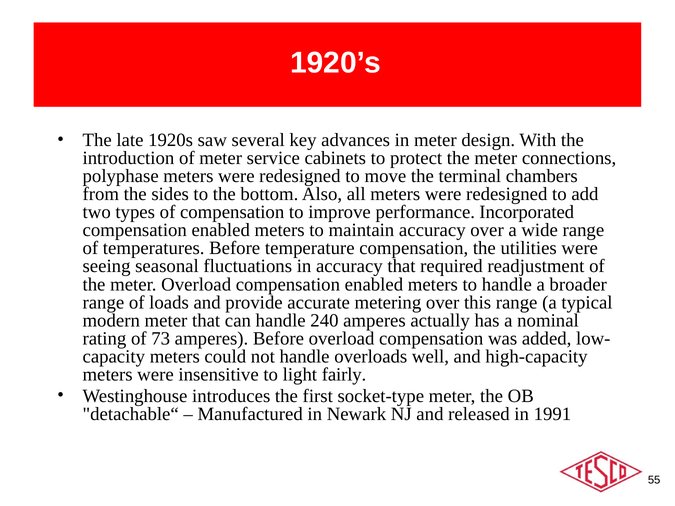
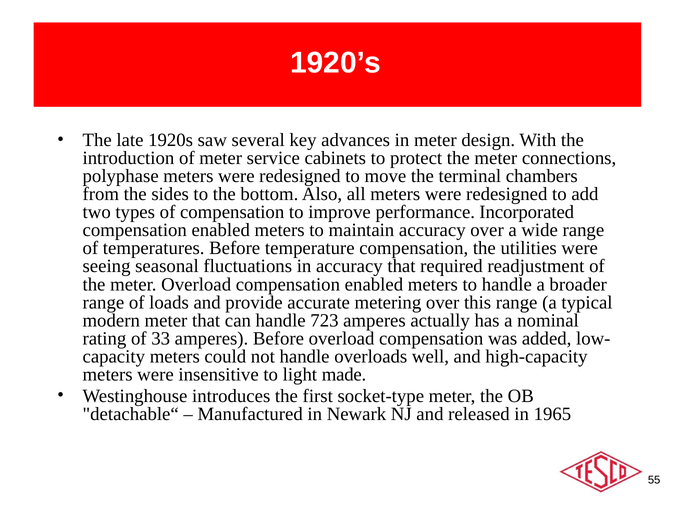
240: 240 -> 723
73: 73 -> 33
fairly: fairly -> made
1991: 1991 -> 1965
